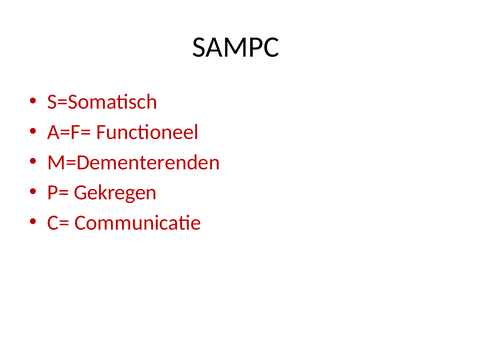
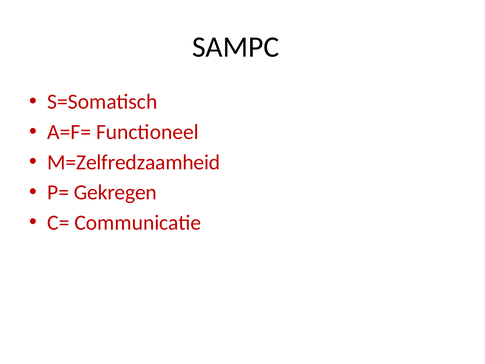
M=Dementerenden: M=Dementerenden -> M=Zelfredzaamheid
